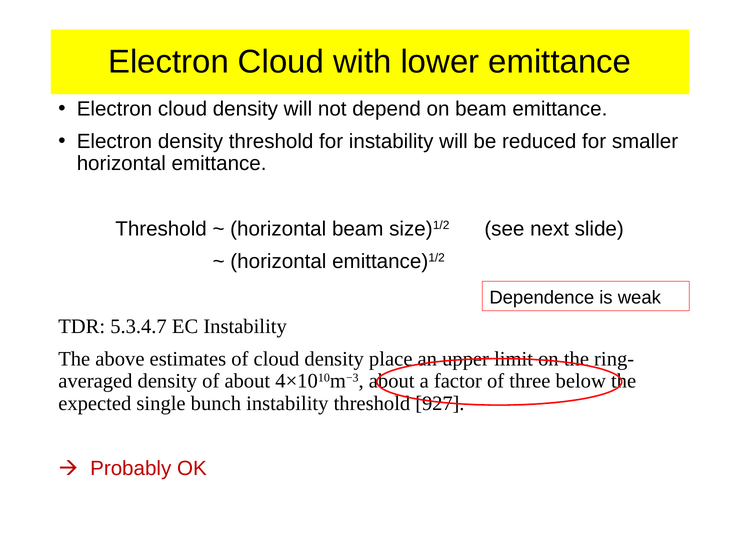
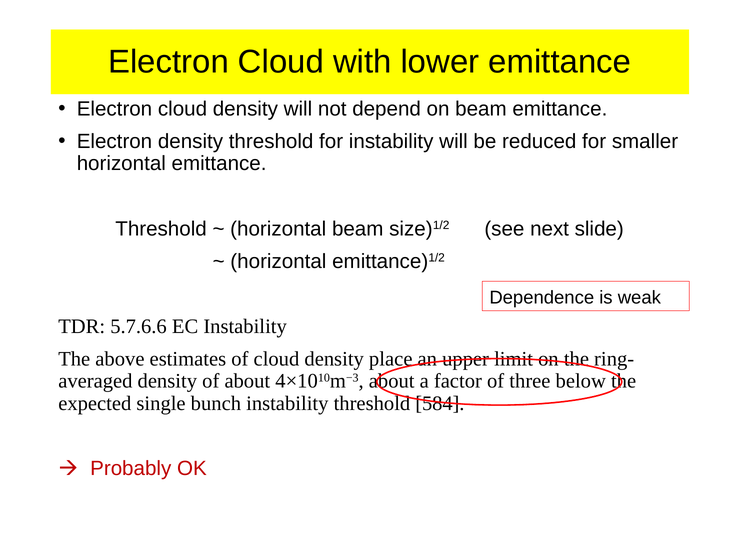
5.3.4.7: 5.3.4.7 -> 5.7.6.6
927: 927 -> 584
